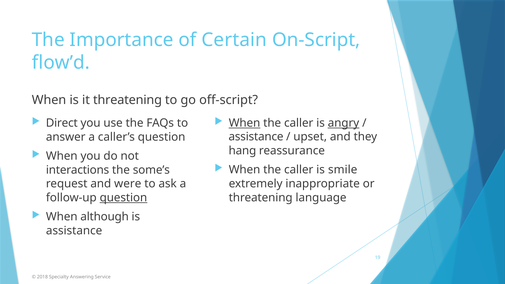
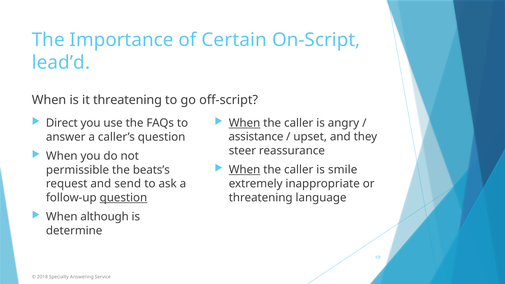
flow’d: flow’d -> lead’d
angry underline: present -> none
hang: hang -> steer
When at (245, 170) underline: none -> present
interactions: interactions -> permissible
some’s: some’s -> beats’s
were: were -> send
assistance at (74, 231): assistance -> determine
